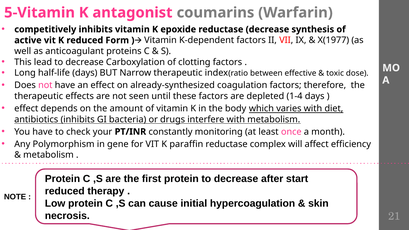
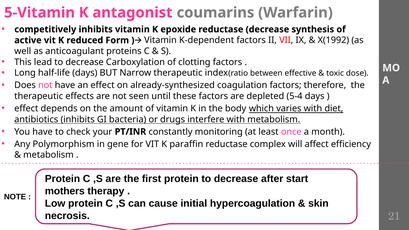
X(1977: X(1977 -> X(1992
1-4: 1-4 -> 5-4
reduced at (65, 191): reduced -> mothers
